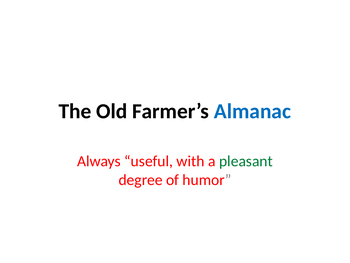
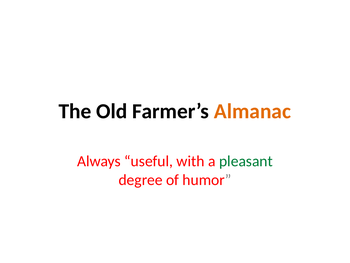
Almanac colour: blue -> orange
